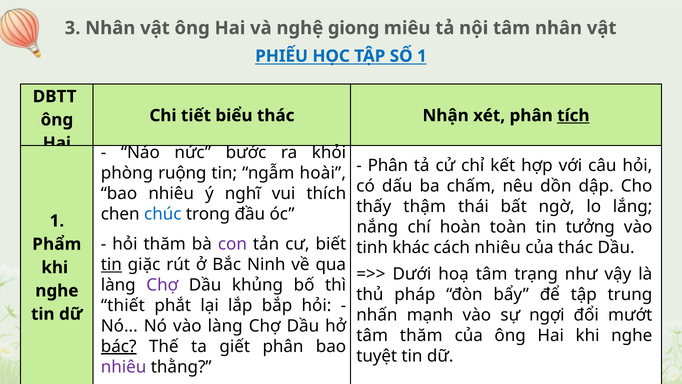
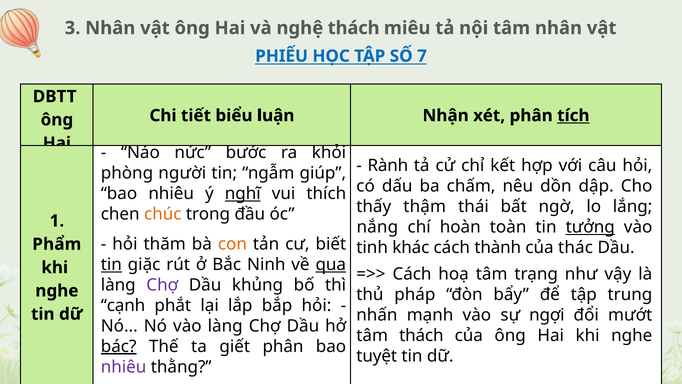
nghệ giọng: giọng -> thách
SỐ 1: 1 -> 7
biểu thác: thác -> luận
Phân at (388, 166): Phân -> Rành
ruộng: ruộng -> người
hoài: hoài -> giúp
nghĩ underline: none -> present
chúc colour: blue -> orange
tưởng underline: none -> present
con colour: purple -> orange
cách nhiêu: nhiêu -> thành
qua underline: none -> present
Dưới at (412, 274): Dưới -> Cách
thiết: thiết -> cạnh
tâm thăm: thăm -> thách
